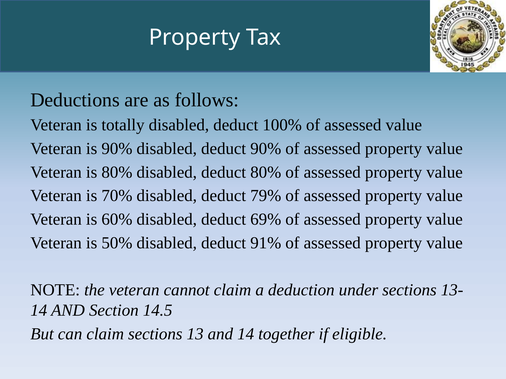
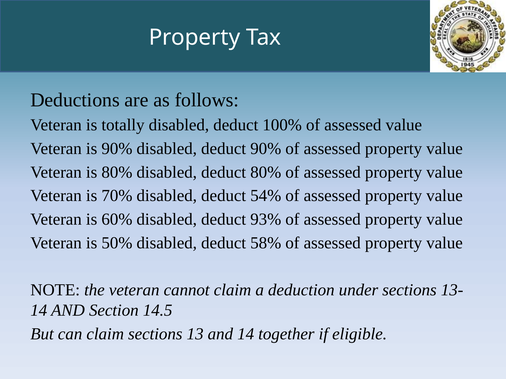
79%: 79% -> 54%
69%: 69% -> 93%
91%: 91% -> 58%
